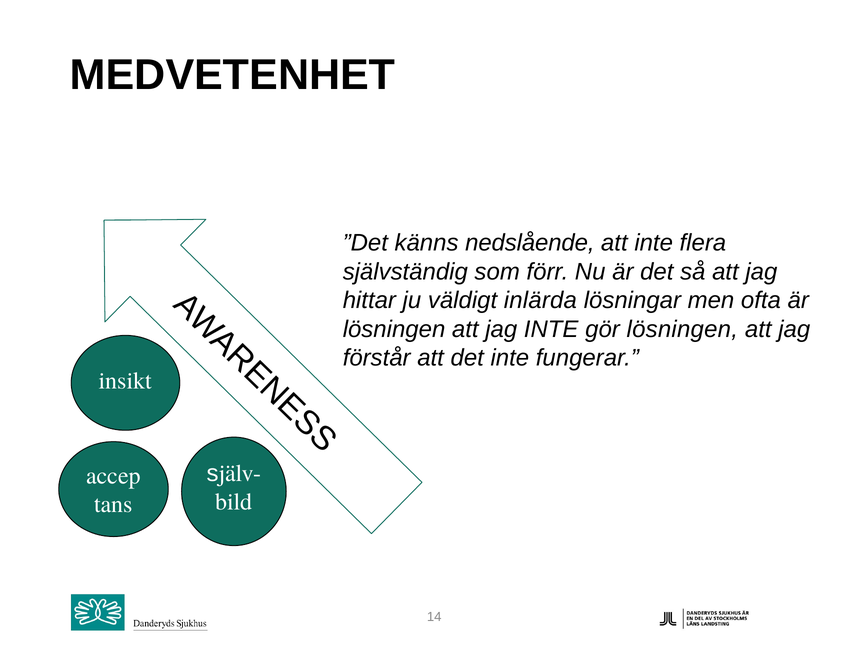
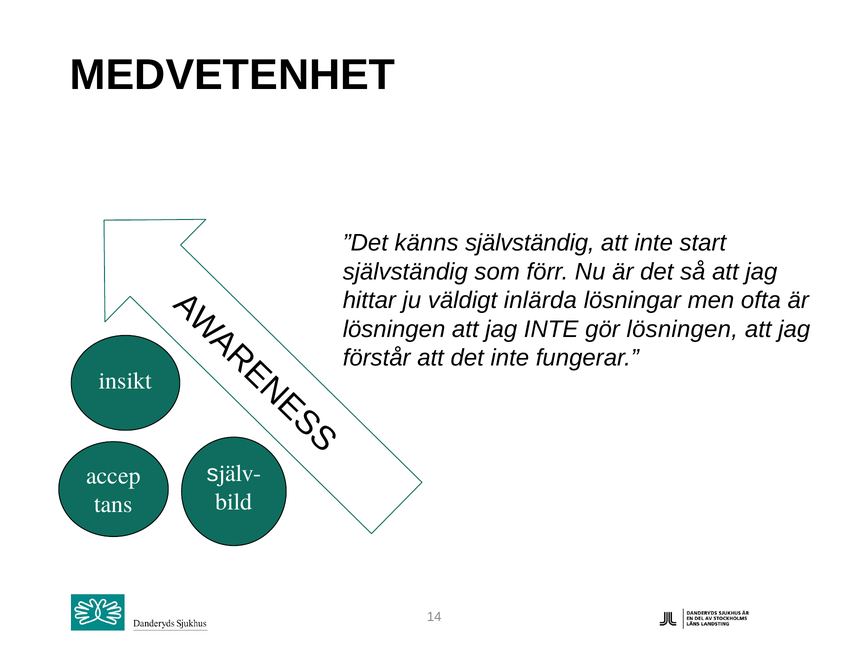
nedslående at (530, 243): nedslående -> självständig
flera: flera -> start
